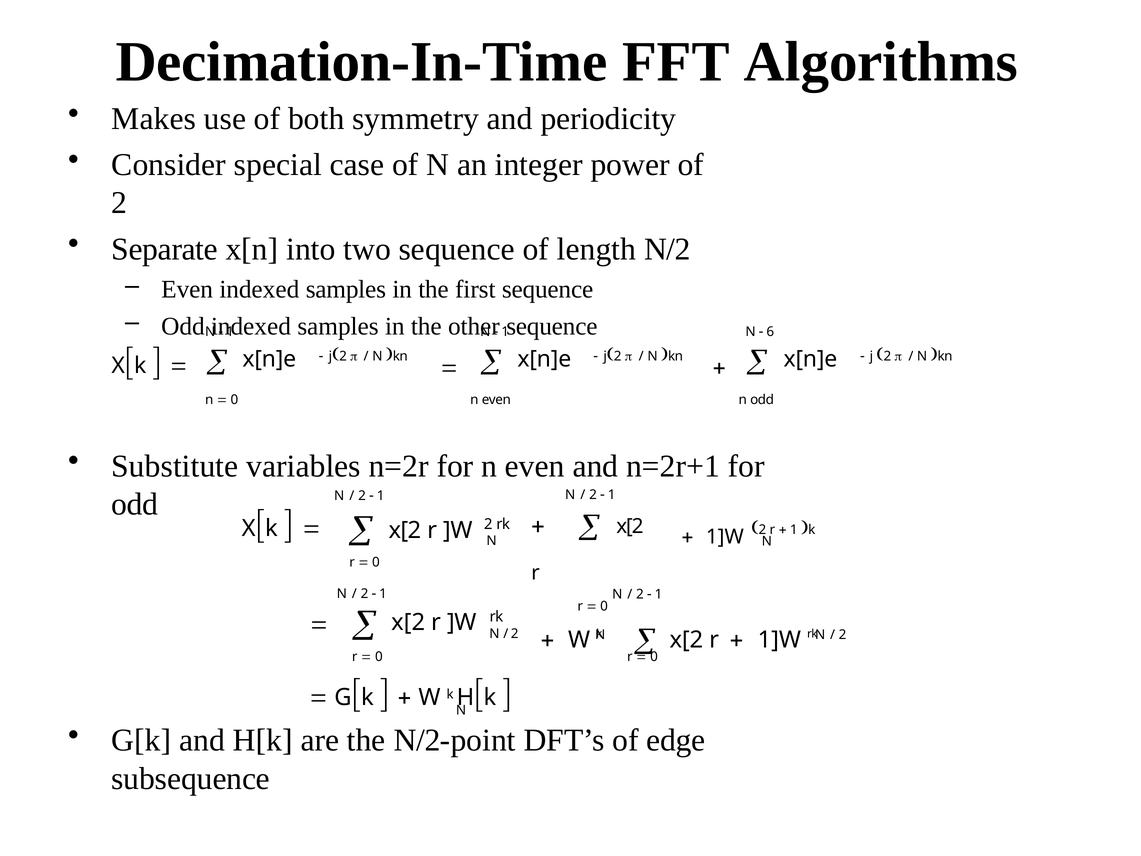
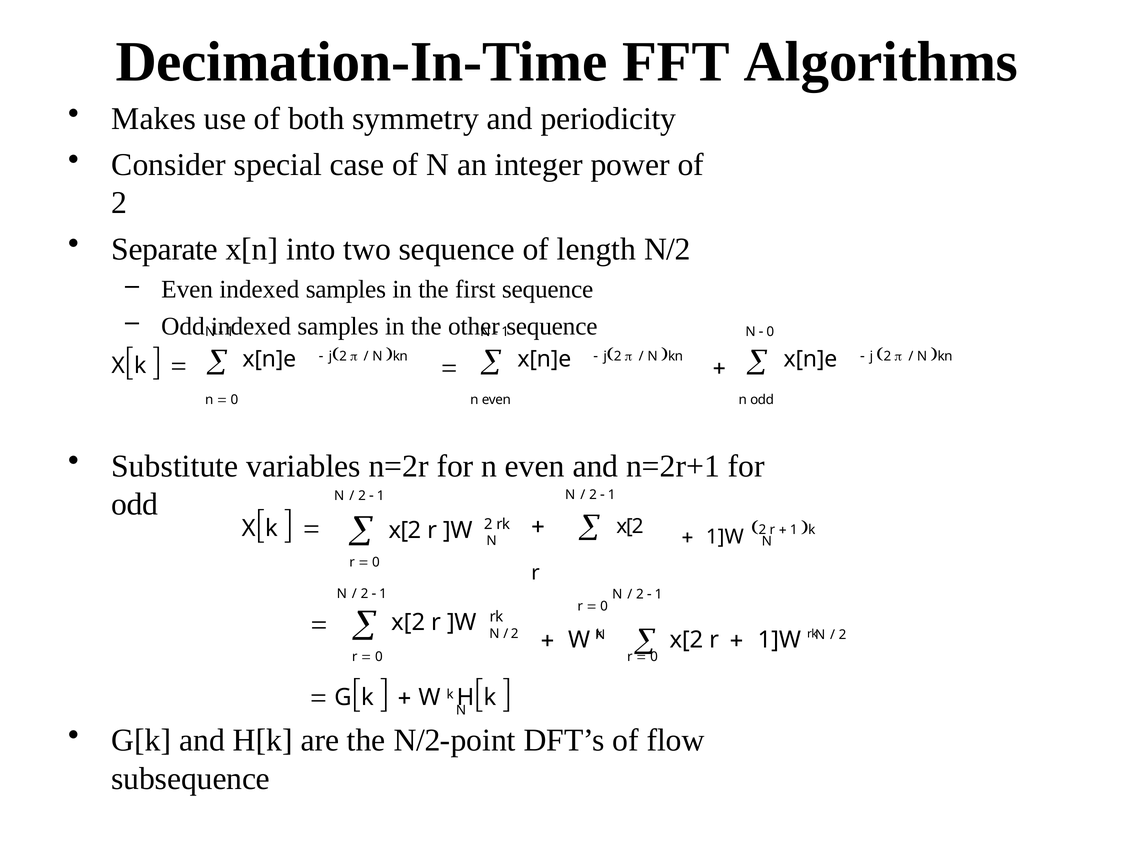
6 at (770, 332): 6 -> 0
edge: edge -> flow
